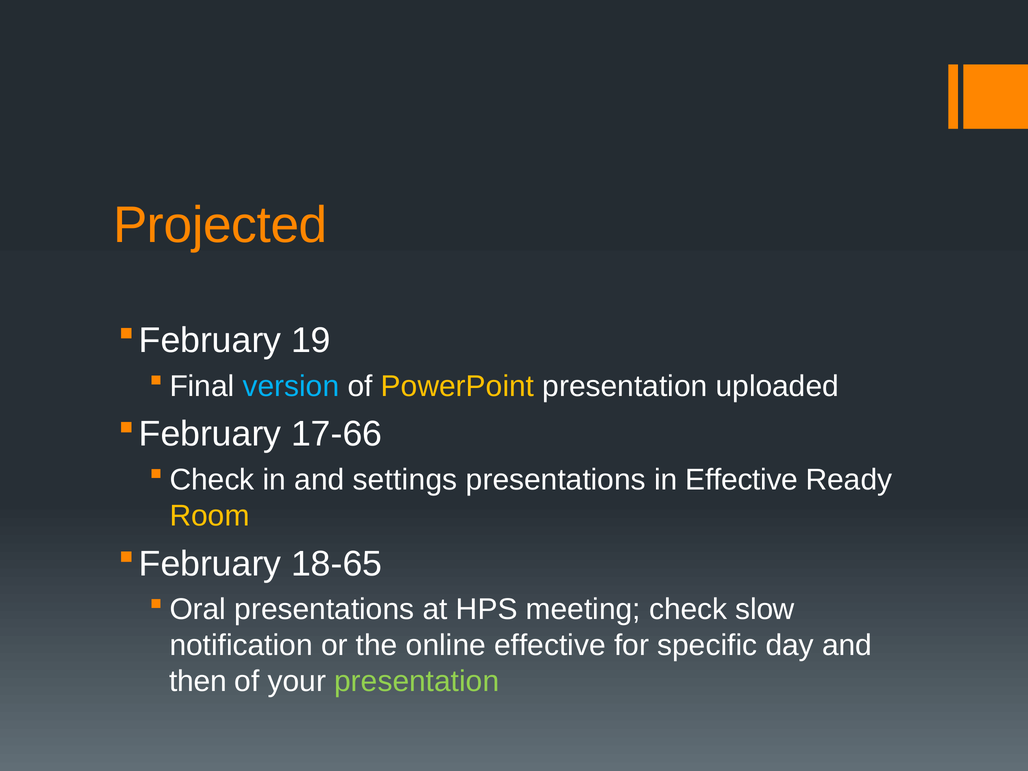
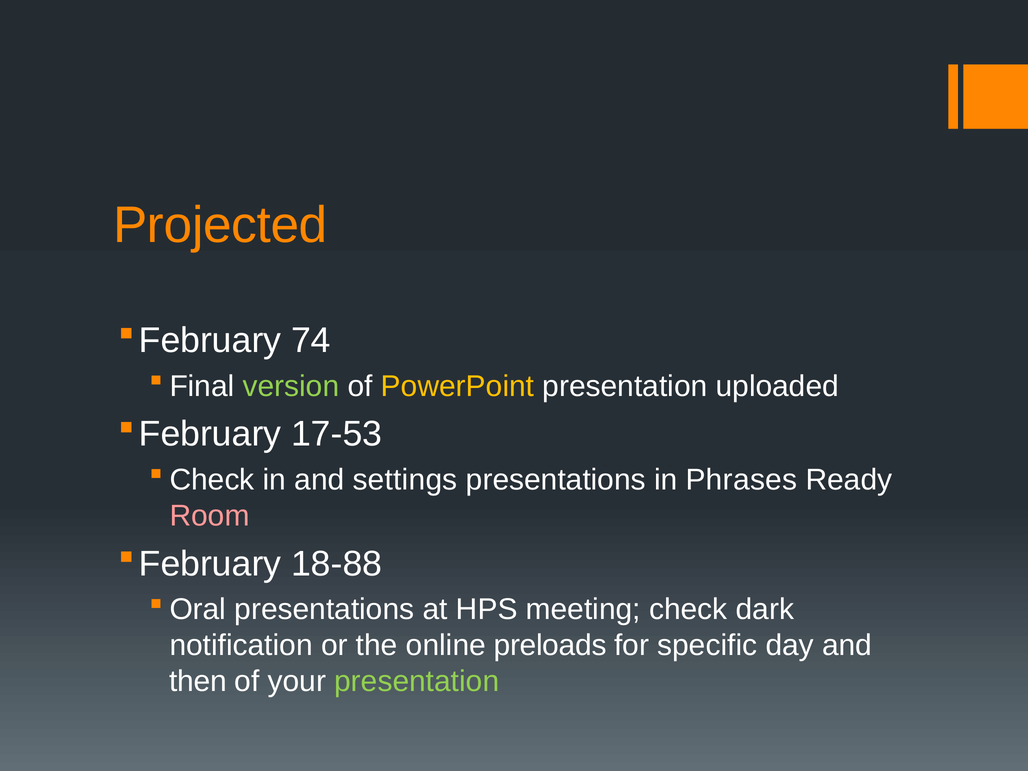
19: 19 -> 74
version colour: light blue -> light green
17-66: 17-66 -> 17-53
in Effective: Effective -> Phrases
Room colour: yellow -> pink
18-65: 18-65 -> 18-88
slow: slow -> dark
online effective: effective -> preloads
